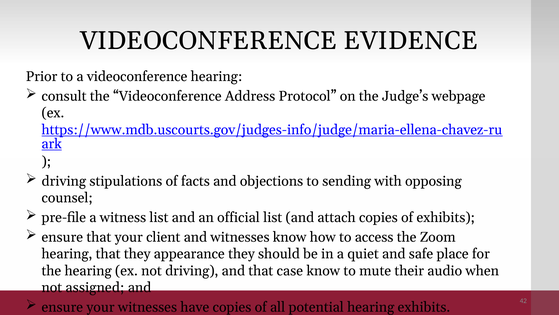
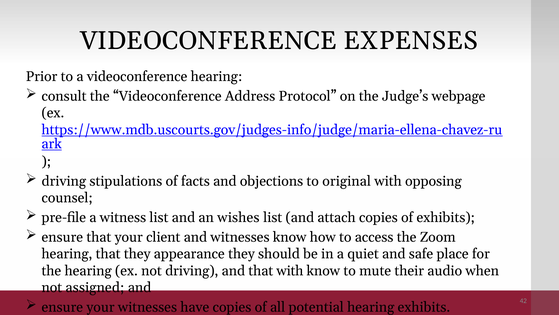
EVIDENCE: EVIDENCE -> EXPENSES
sending: sending -> original
official: official -> wishes
that case: case -> with
